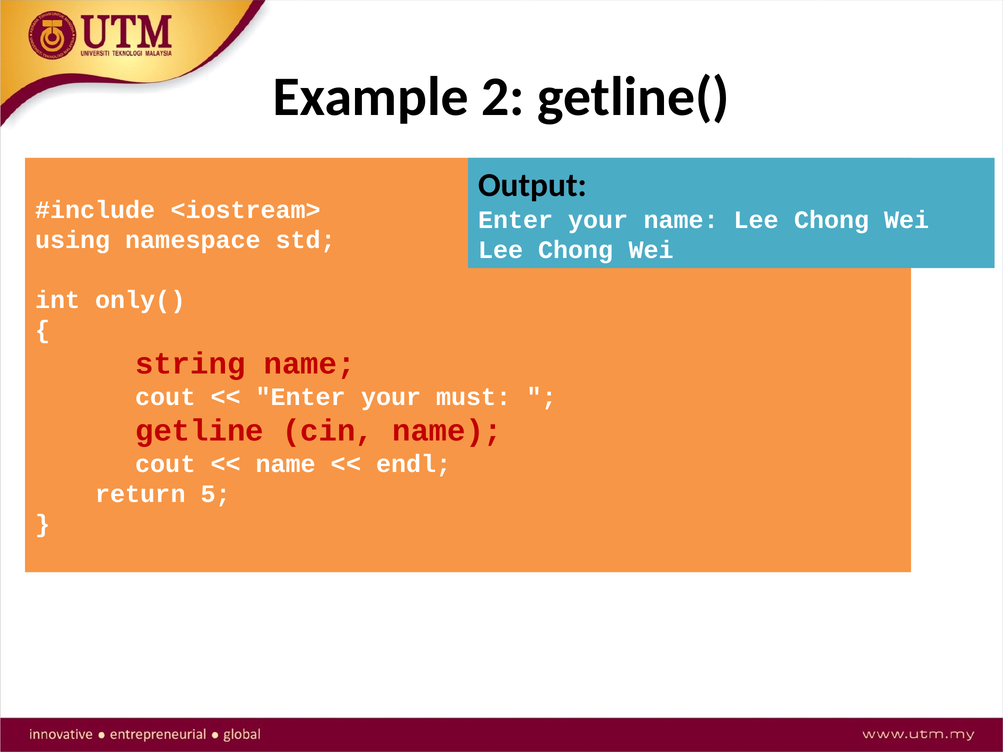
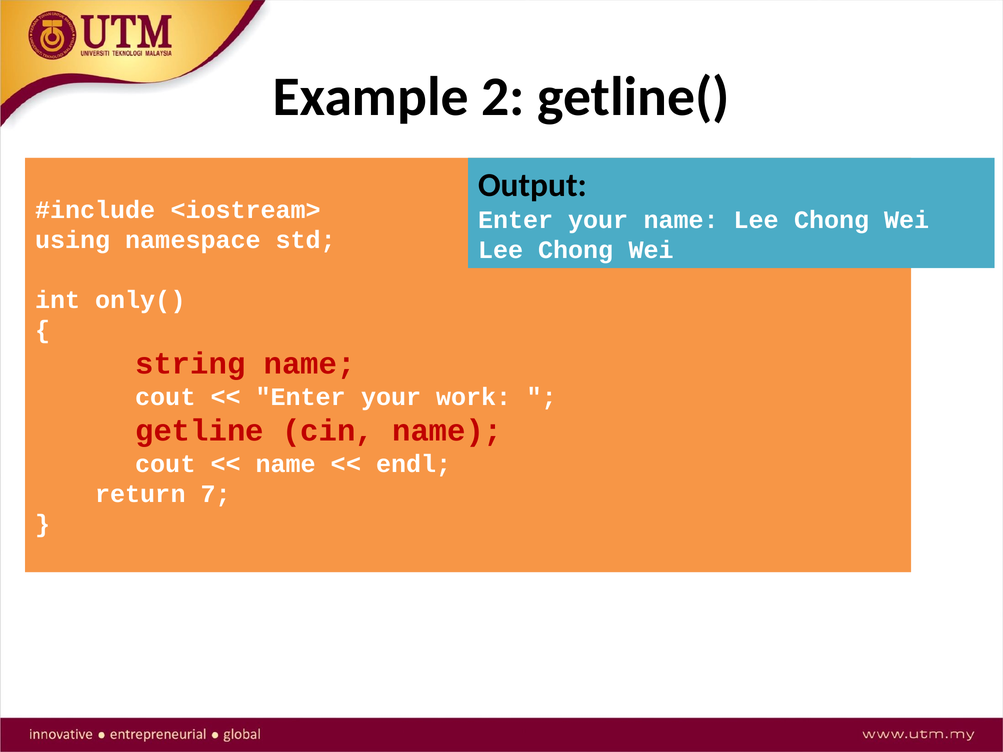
must: must -> work
5: 5 -> 7
